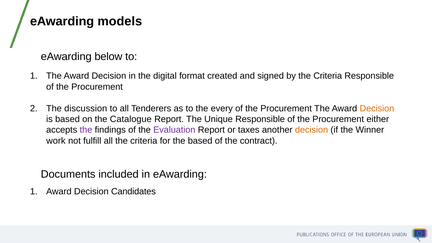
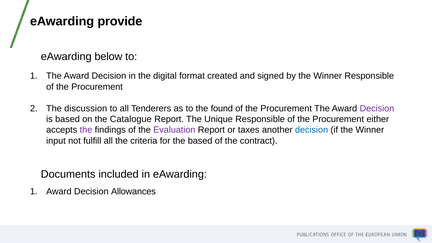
models: models -> provide
by the Criteria: Criteria -> Winner
every: every -> found
Decision at (377, 108) colour: orange -> purple
decision at (312, 130) colour: orange -> blue
work: work -> input
Candidates: Candidates -> Allowances
